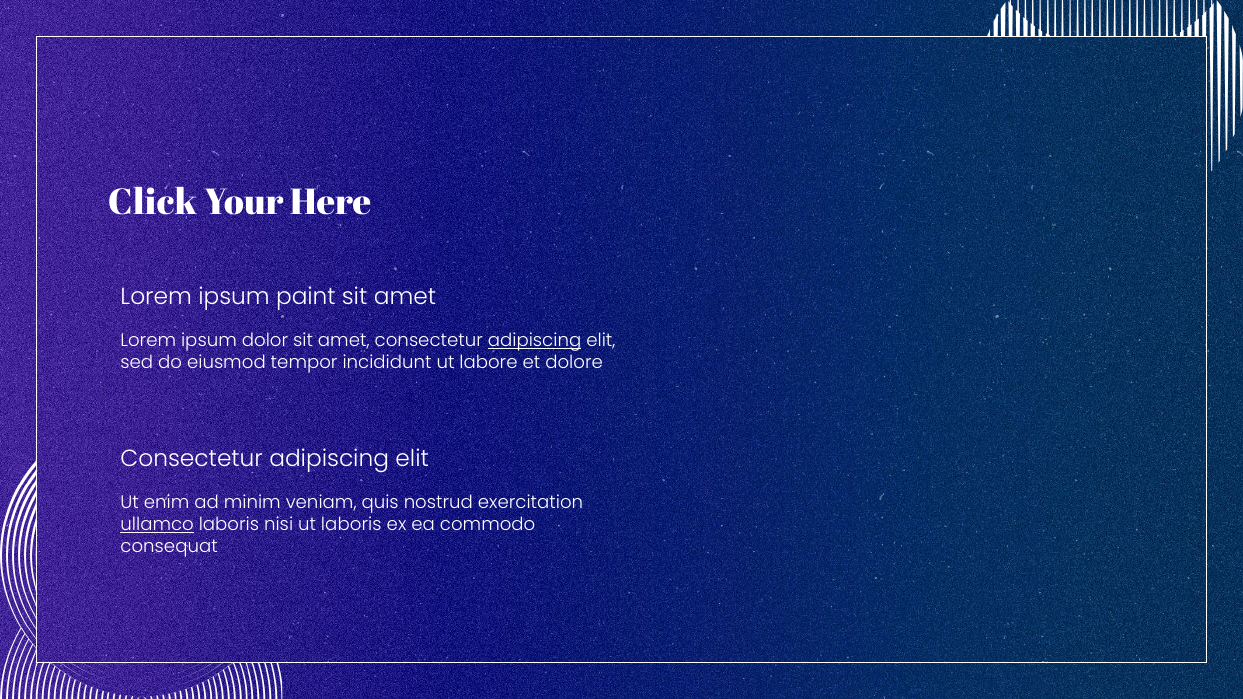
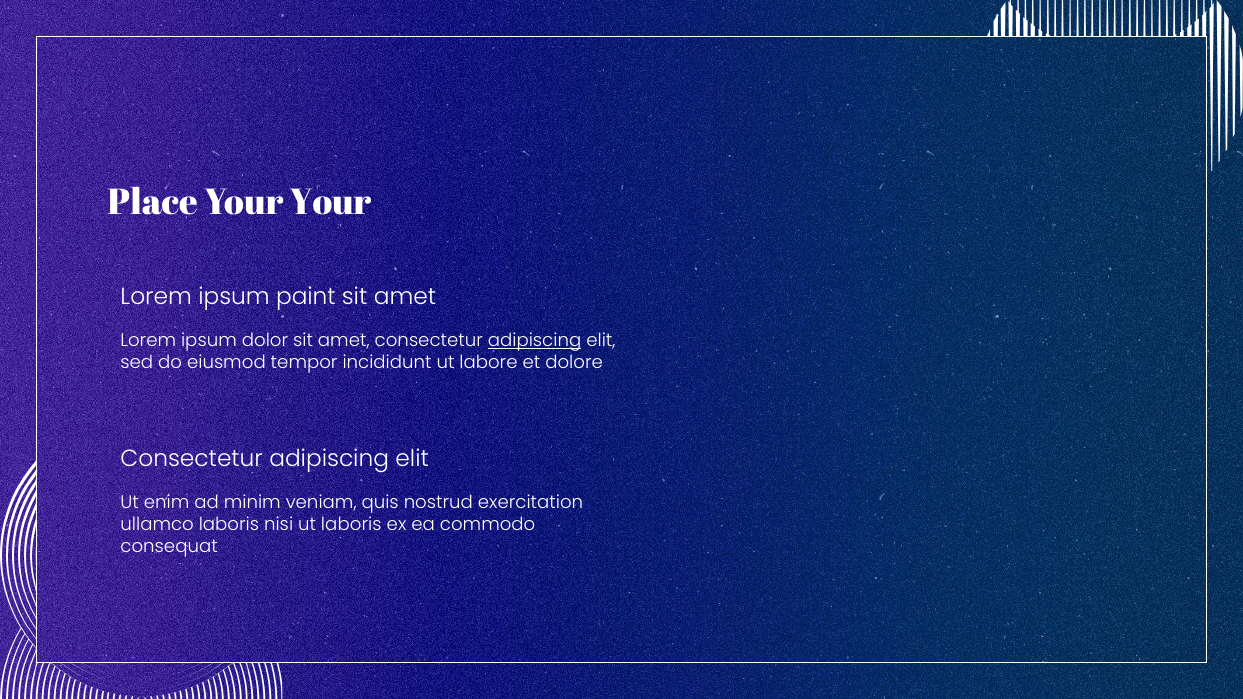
Click: Click -> Place
Your Here: Here -> Your
ullamco underline: present -> none
